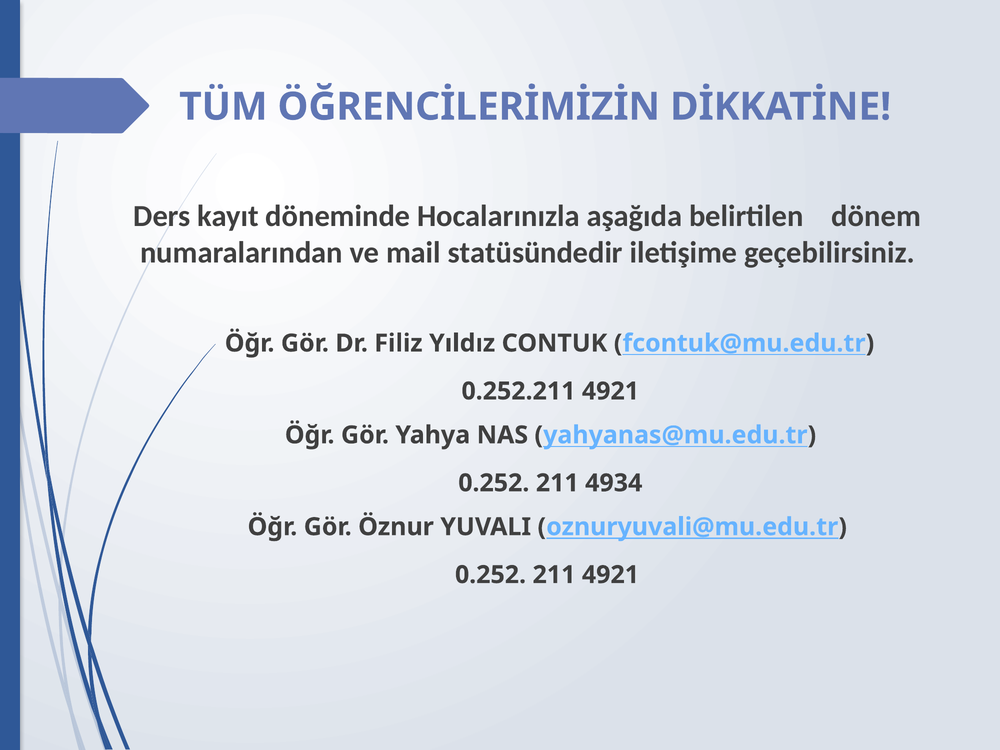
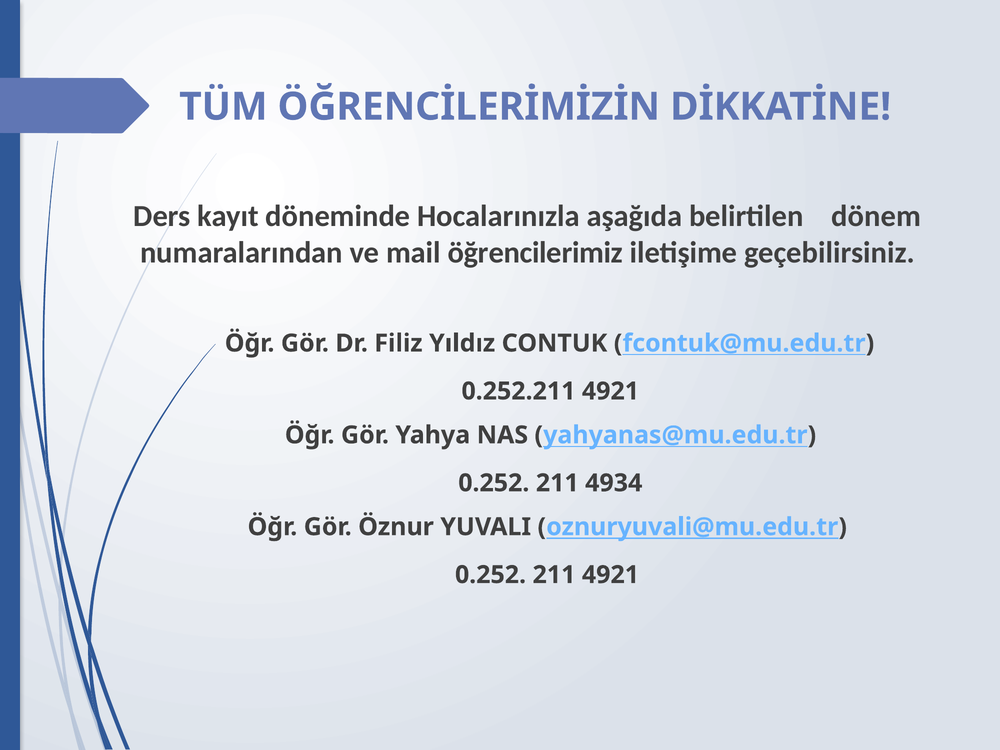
statüsündedir: statüsündedir -> öğrencilerimiz
